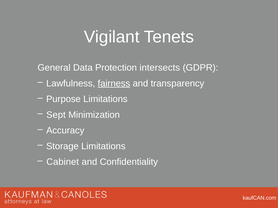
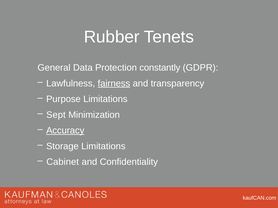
Vigilant: Vigilant -> Rubber
intersects: intersects -> constantly
Accuracy underline: none -> present
